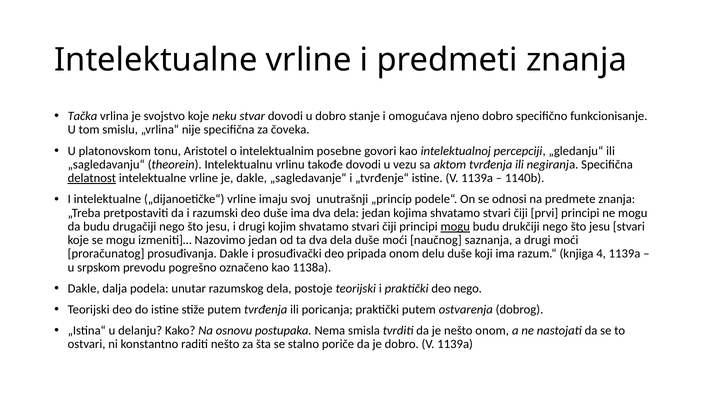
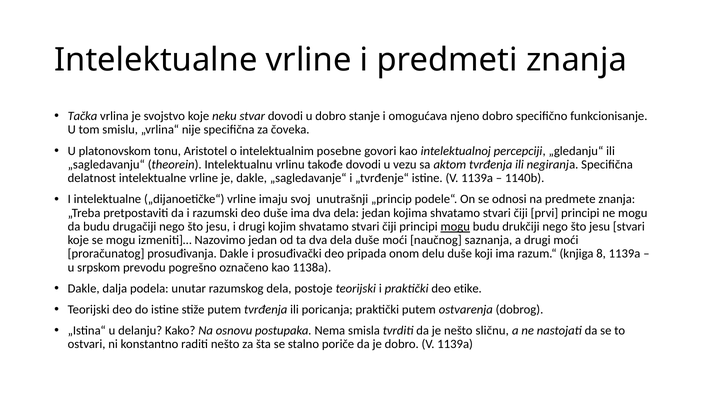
delatnost underline: present -> none
4: 4 -> 8
deo nego: nego -> etike
nešto onom: onom -> sličnu
